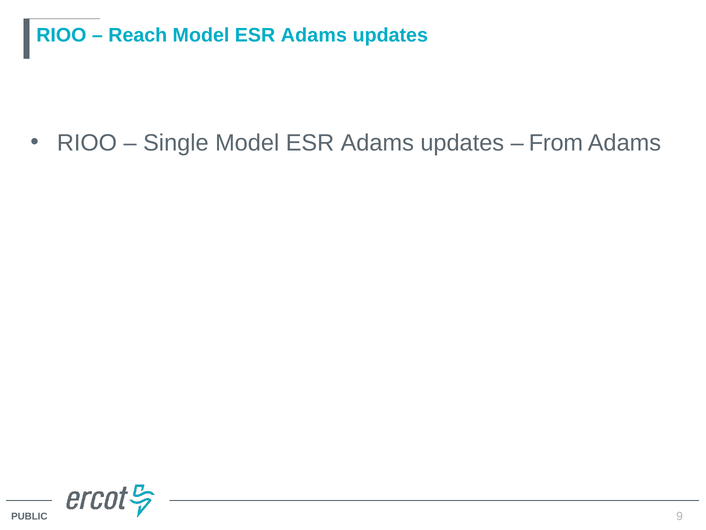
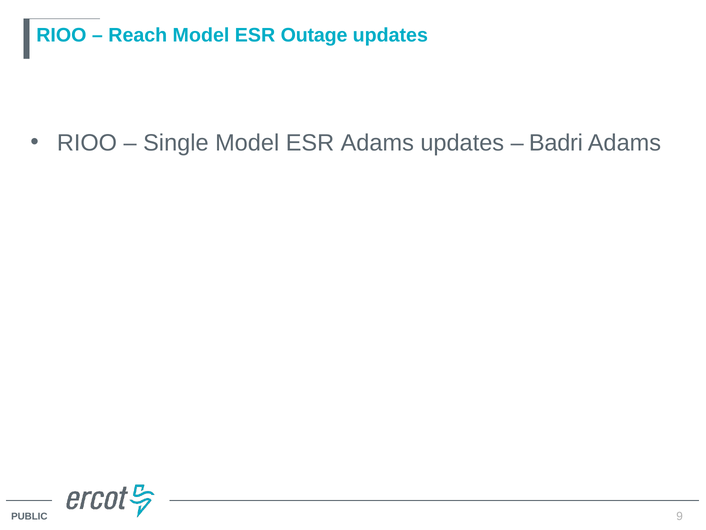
Adams at (314, 35): Adams -> Outage
From: From -> Badri
